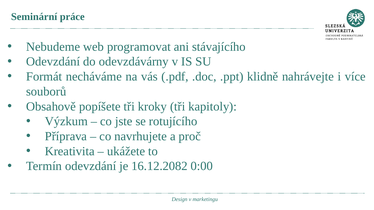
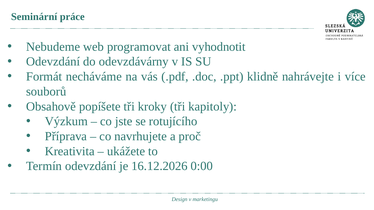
stávajícího: stávajícího -> vyhodnotit
16.12.2082: 16.12.2082 -> 16.12.2026
